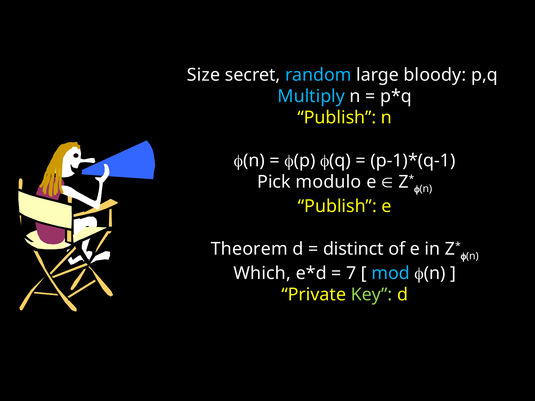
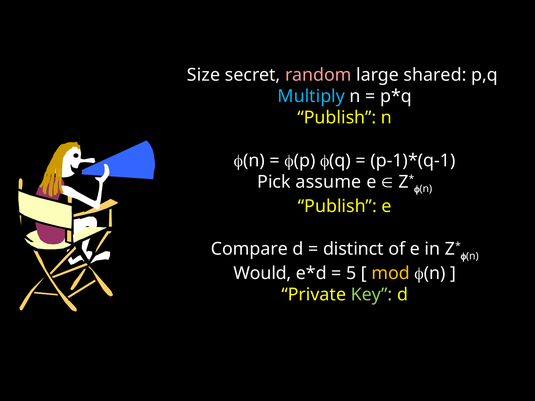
random colour: light blue -> pink
bloody: bloody -> shared
modulo: modulo -> assume
Theorem: Theorem -> Compare
Which: Which -> Would
7: 7 -> 5
mod colour: light blue -> yellow
